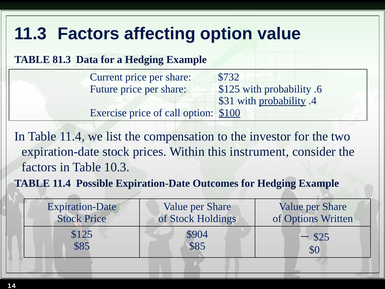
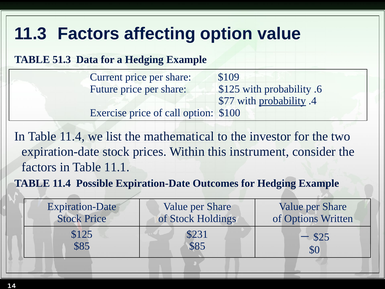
81.3: 81.3 -> 51.3
$732: $732 -> $109
$31: $31 -> $77
$100 underline: present -> none
compensation: compensation -> mathematical
10.3: 10.3 -> 11.1
$904: $904 -> $231
